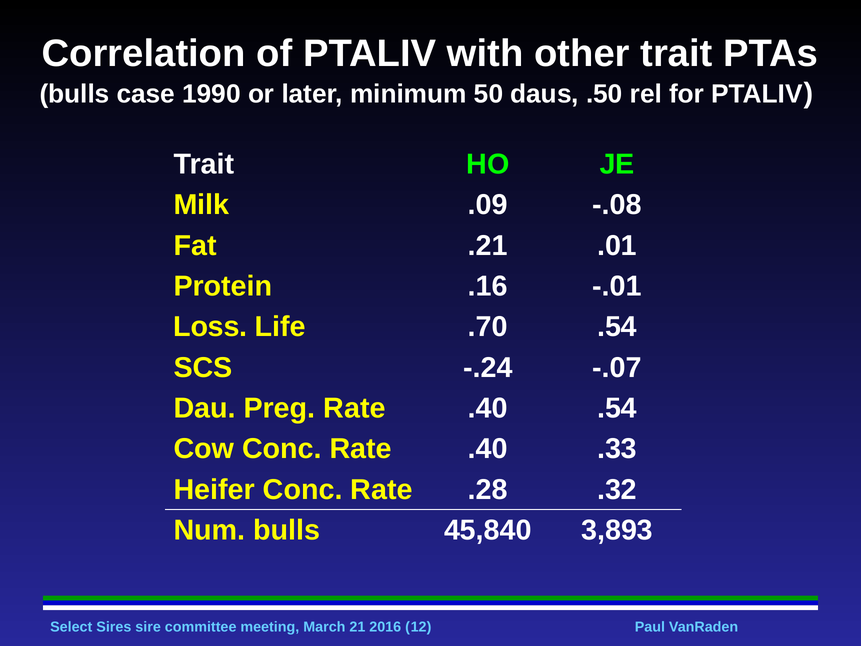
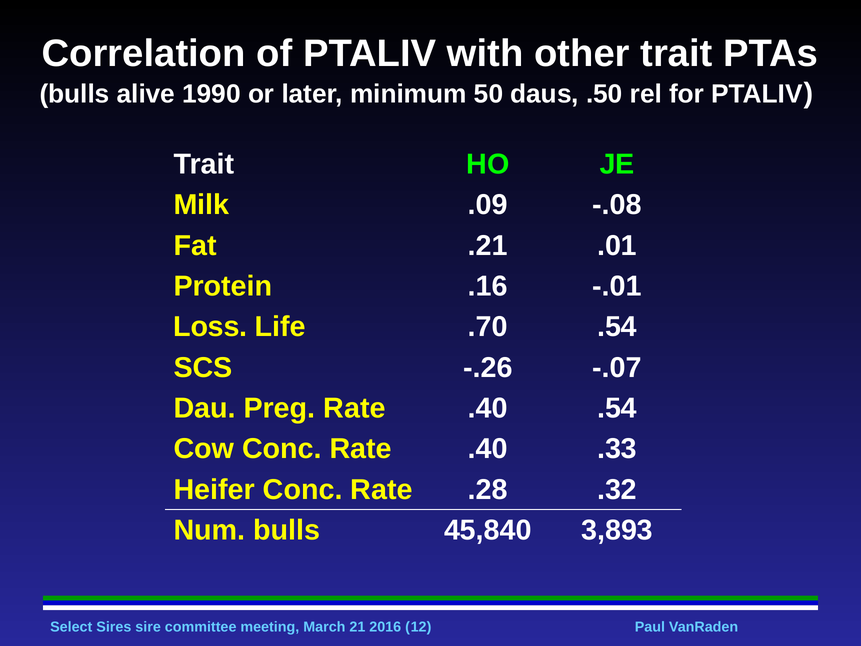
case: case -> alive
-.24: -.24 -> -.26
